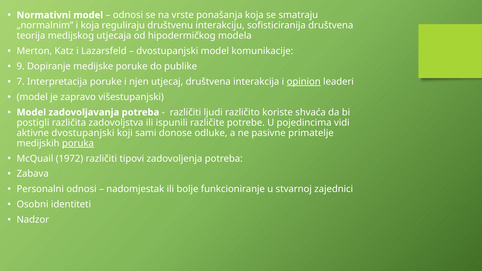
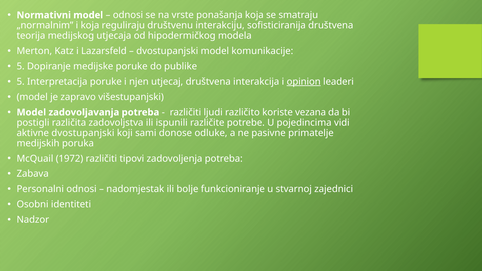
9 at (21, 66): 9 -> 5
7 at (21, 82): 7 -> 5
shvaća: shvaća -> vezana
poruka underline: present -> none
